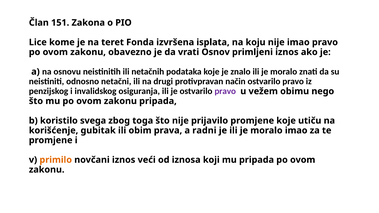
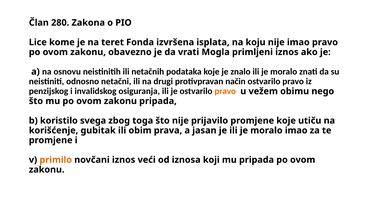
151: 151 -> 280
Osnov: Osnov -> Mogla
pravo at (225, 91) colour: purple -> orange
radni: radni -> jasan
